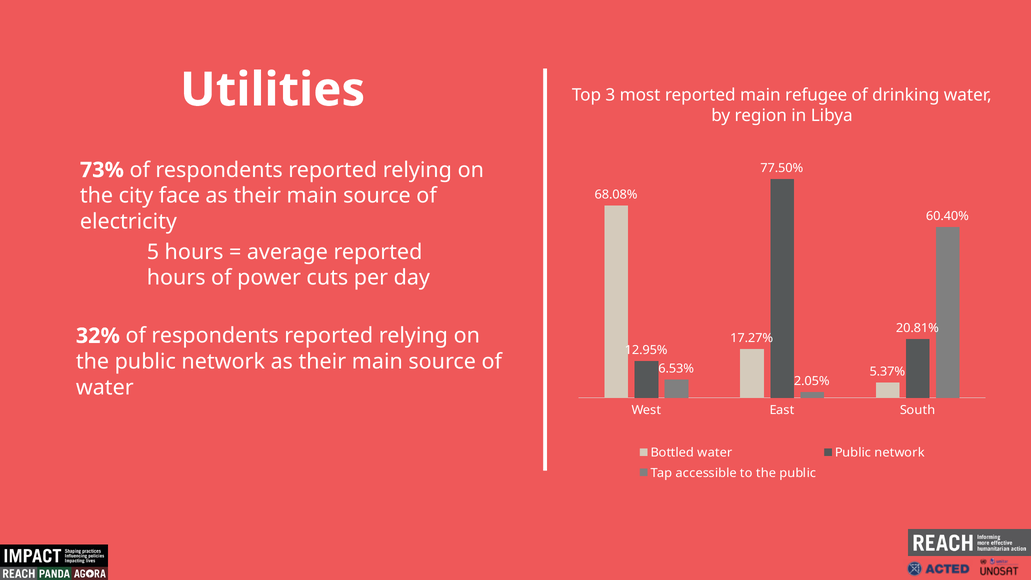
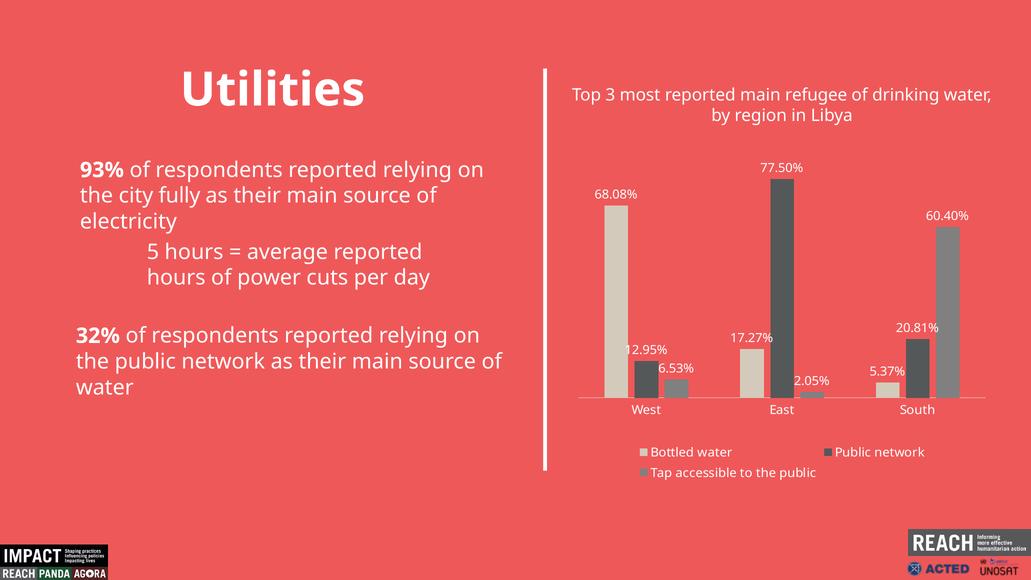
73%: 73% -> 93%
face: face -> fully
